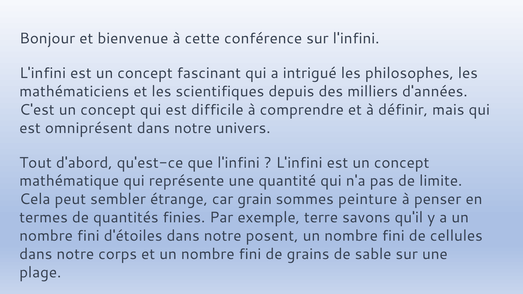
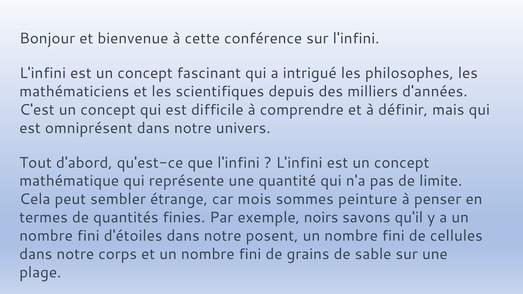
grain: grain -> mois
terre: terre -> noirs
